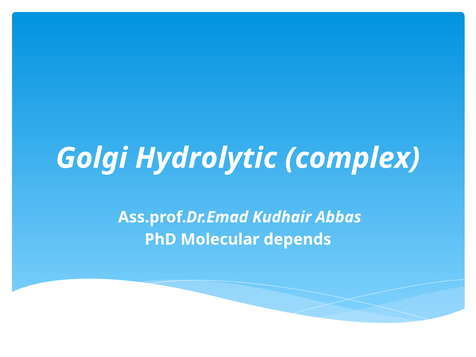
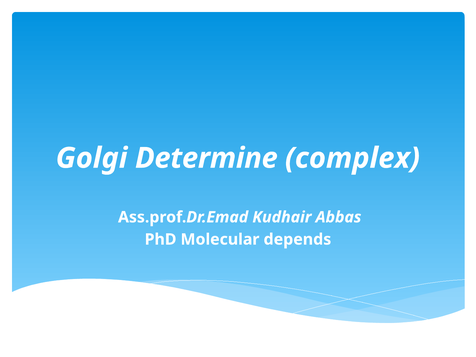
Hydrolytic: Hydrolytic -> Determine
